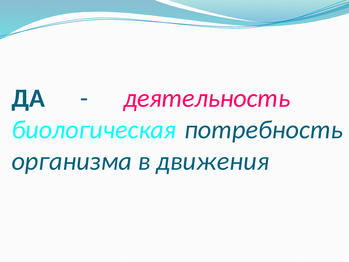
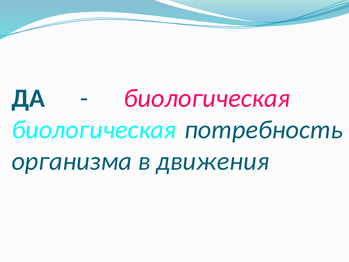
деятельность at (207, 98): деятельность -> биологическая
